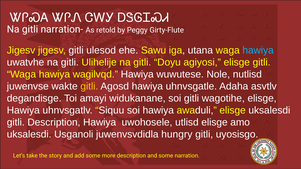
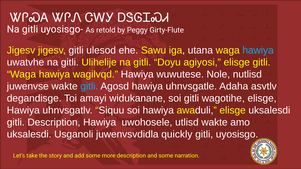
narration-: narration- -> uyosisgo-
gitli at (89, 86) colour: yellow -> light blue
utlisd elisge: elisge -> wakte
hungry: hungry -> quickly
